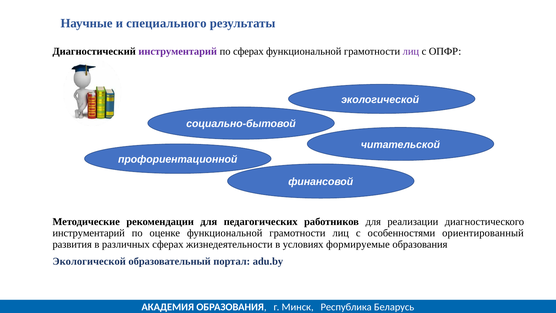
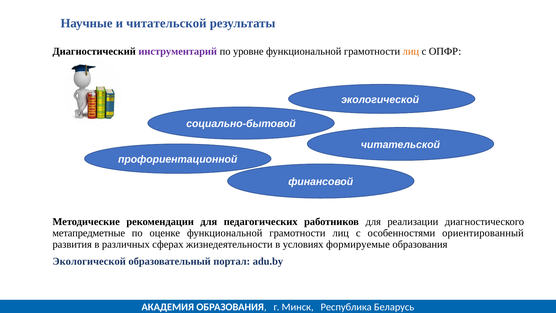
и специального: специального -> читательской
по сферах: сферах -> уровне
лиц at (411, 51) colour: purple -> orange
инструментарий at (89, 233): инструментарий -> метапредметные
